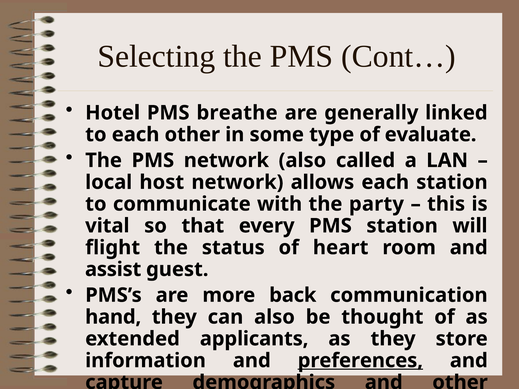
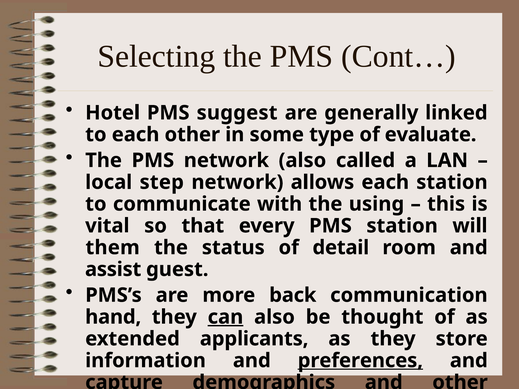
breathe: breathe -> suggest
host: host -> step
party: party -> using
flight: flight -> them
heart: heart -> detail
can underline: none -> present
